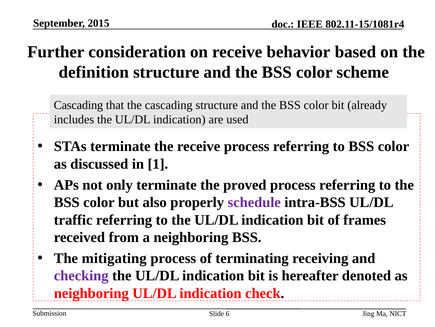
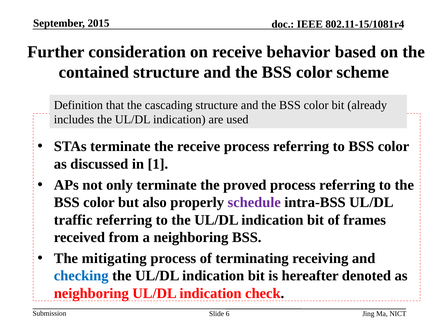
definition: definition -> contained
Cascading at (78, 105): Cascading -> Definition
checking colour: purple -> blue
